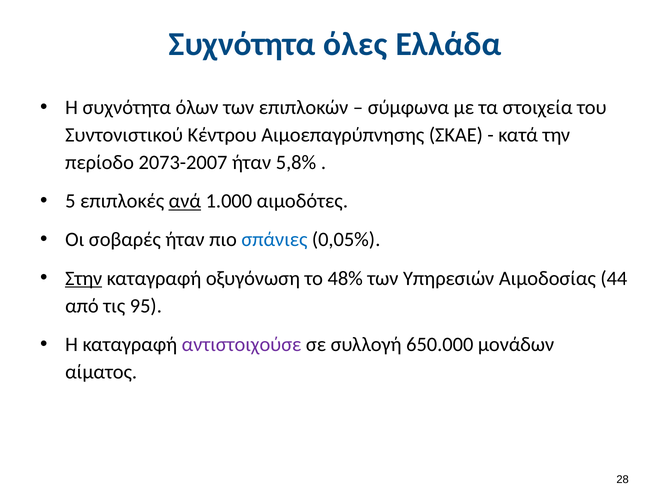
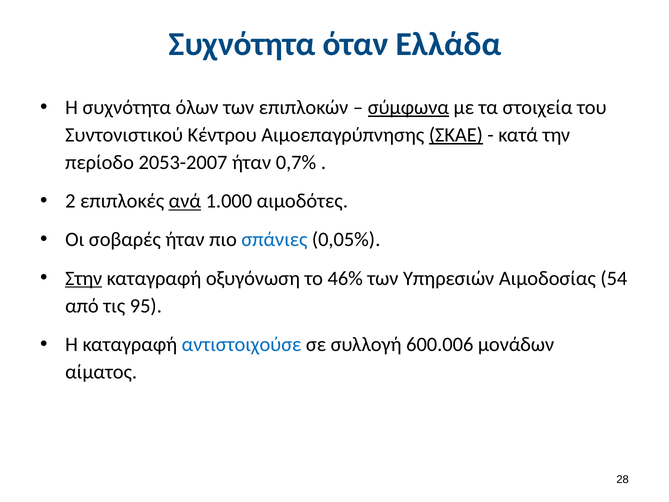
όλες: όλες -> όταν
σύμφωνα underline: none -> present
ΣΚΑΕ underline: none -> present
2073-2007: 2073-2007 -> 2053-2007
5,8%: 5,8% -> 0,7%
5: 5 -> 2
48%: 48% -> 46%
44: 44 -> 54
αντιστοιχούσε colour: purple -> blue
650.000: 650.000 -> 600.006
